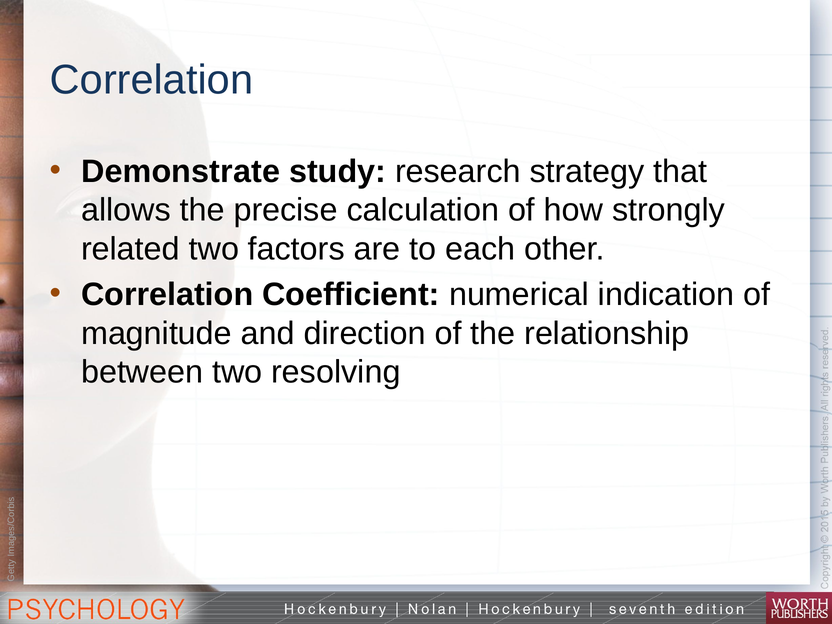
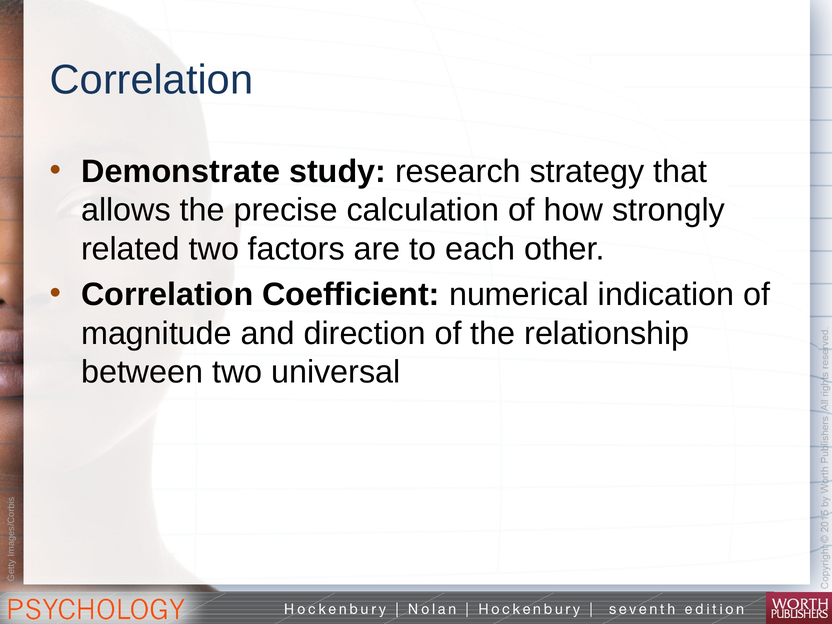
resolving: resolving -> universal
